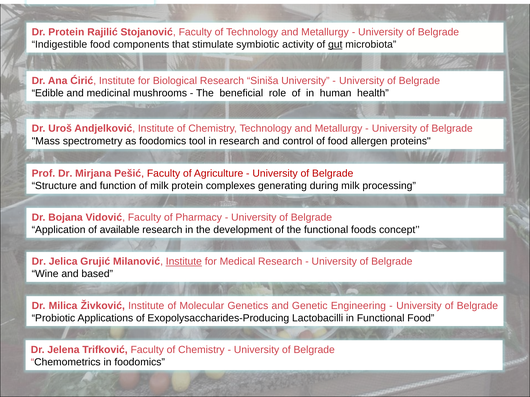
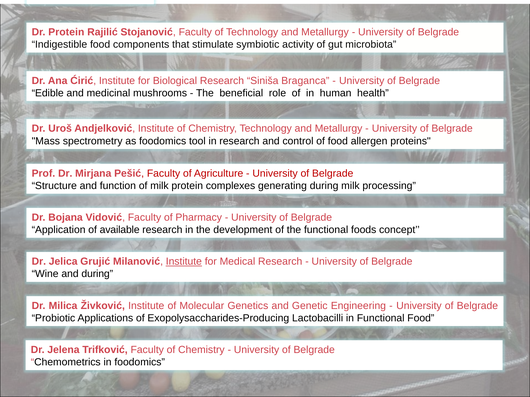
gut underline: present -> none
Siniša University: University -> Braganca
and based: based -> during
